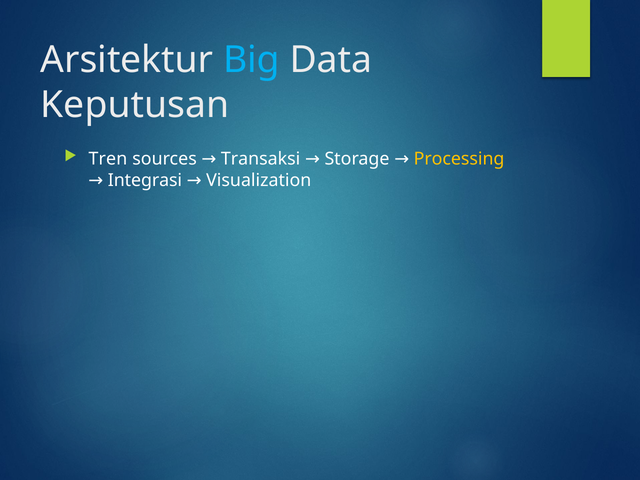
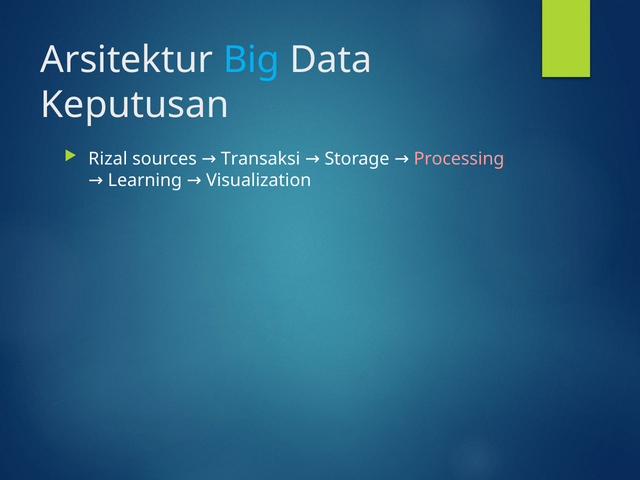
Tren: Tren -> Rizal
Processing colour: yellow -> pink
Integrasi: Integrasi -> Learning
